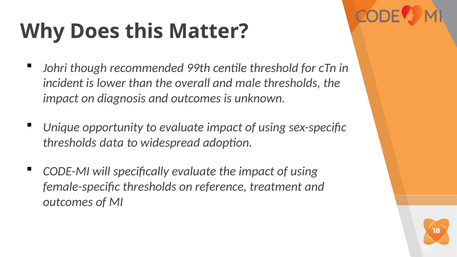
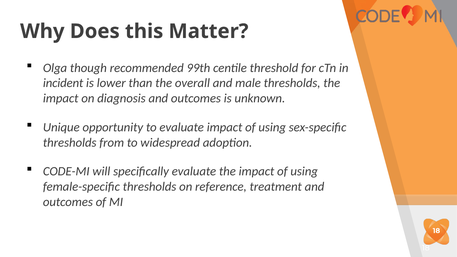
Johri: Johri -> Olga
data: data -> from
